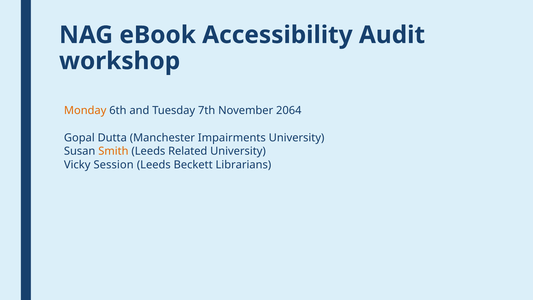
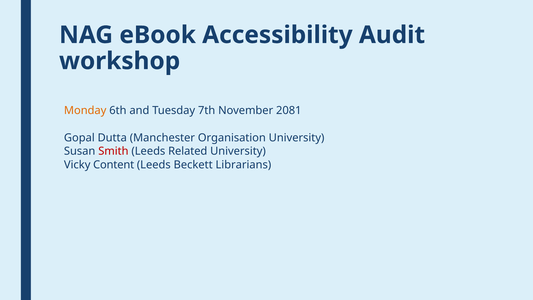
2064: 2064 -> 2081
Impairments: Impairments -> Organisation
Smith colour: orange -> red
Session: Session -> Content
